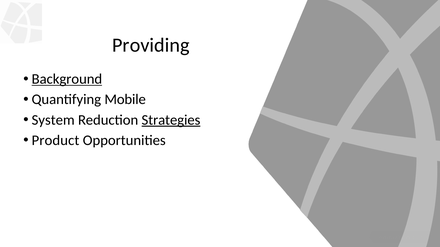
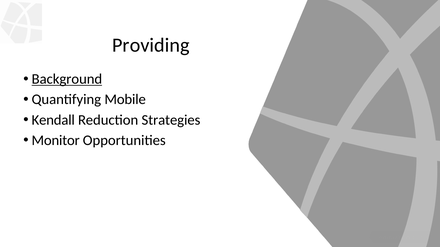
System: System -> Kendall
Strategies underline: present -> none
Product: Product -> Monitor
